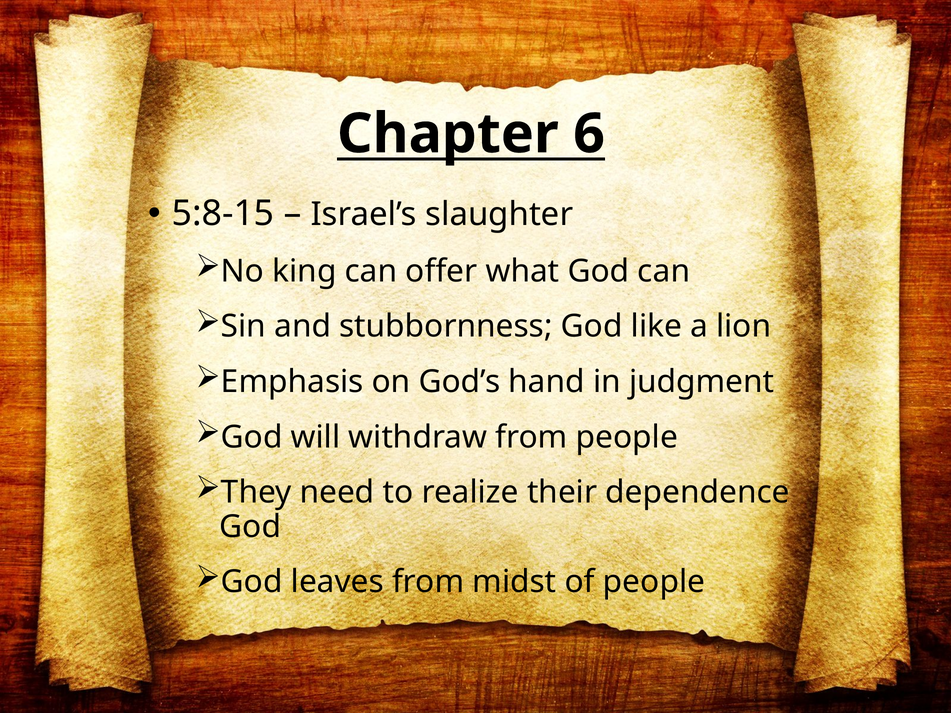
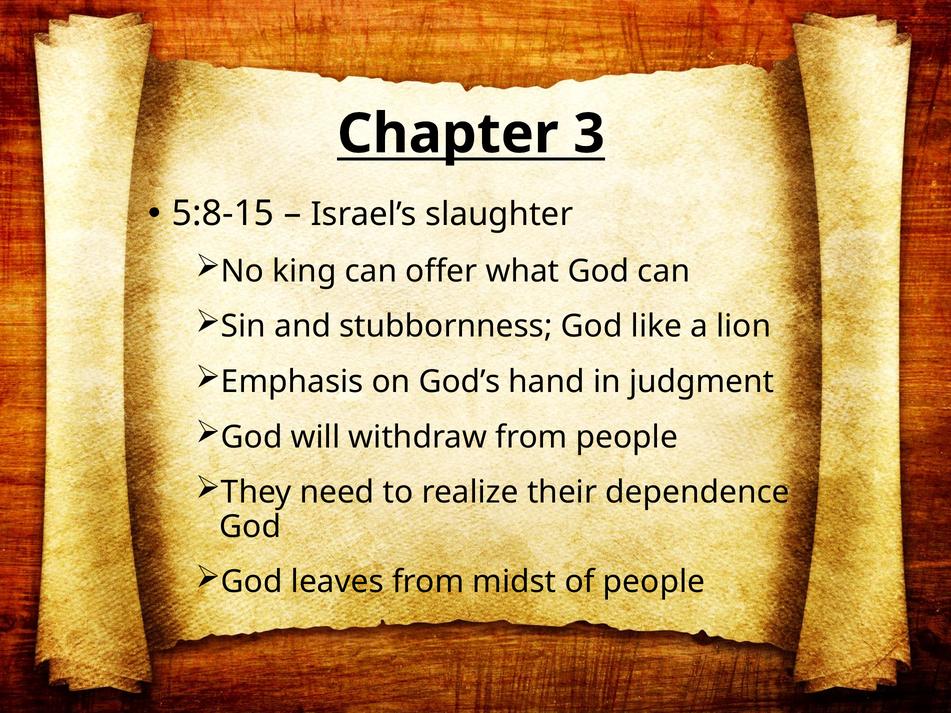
6: 6 -> 3
